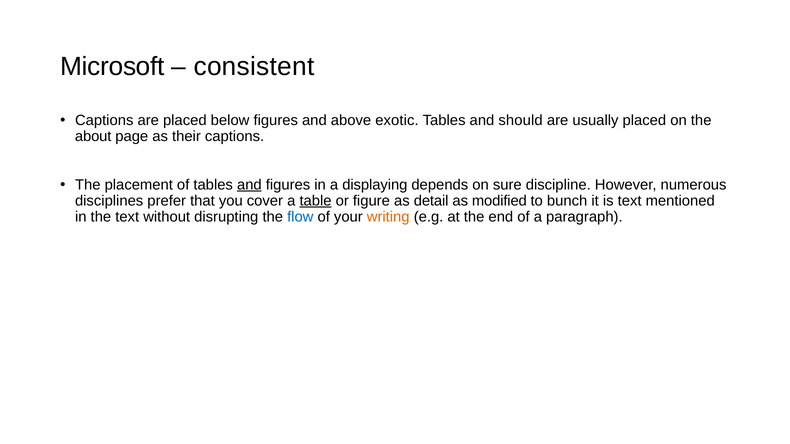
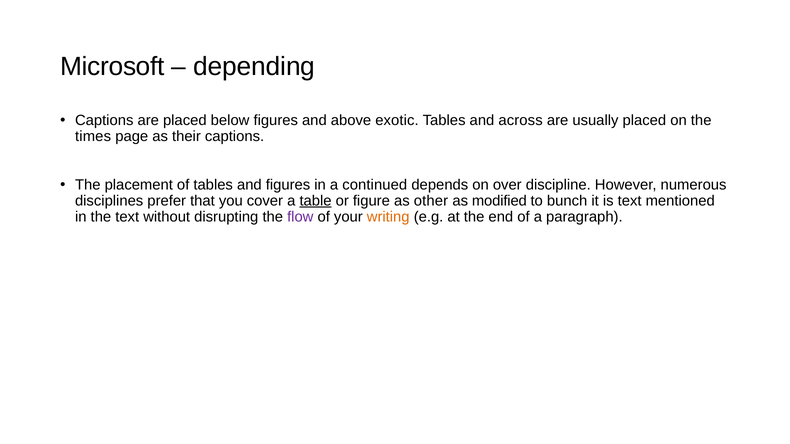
consistent: consistent -> depending
should: should -> across
about: about -> times
and at (249, 185) underline: present -> none
displaying: displaying -> continued
sure: sure -> over
detail: detail -> other
flow colour: blue -> purple
